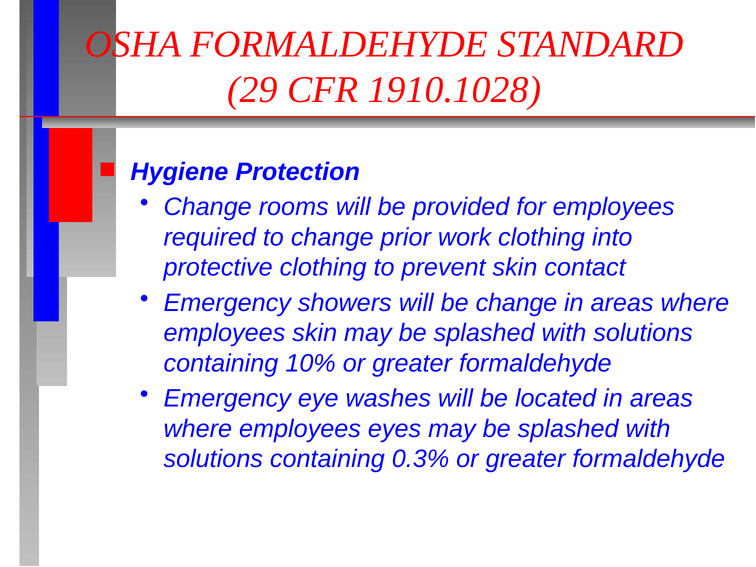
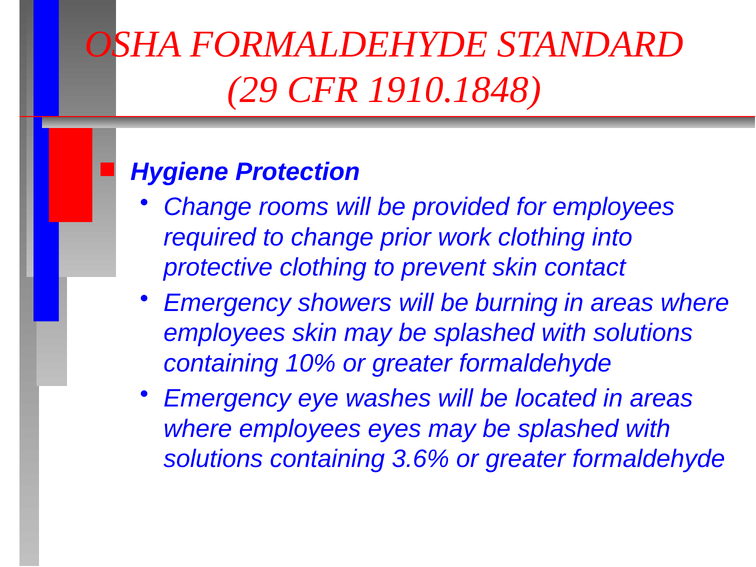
1910.1028: 1910.1028 -> 1910.1848
be change: change -> burning
0.3%: 0.3% -> 3.6%
